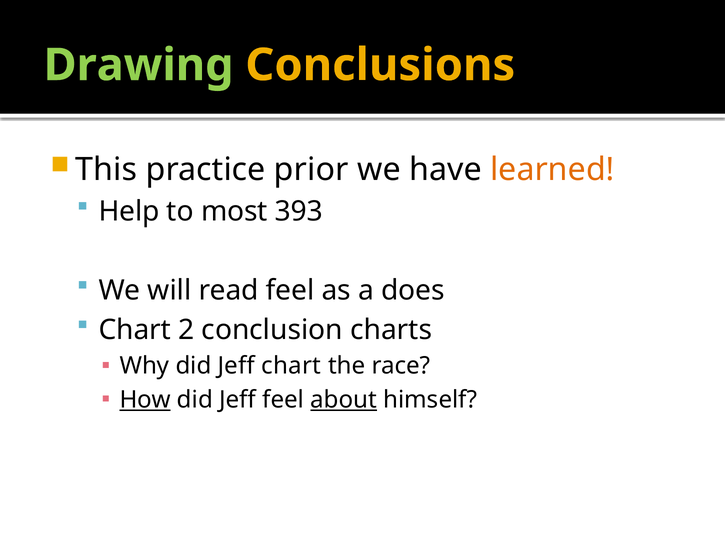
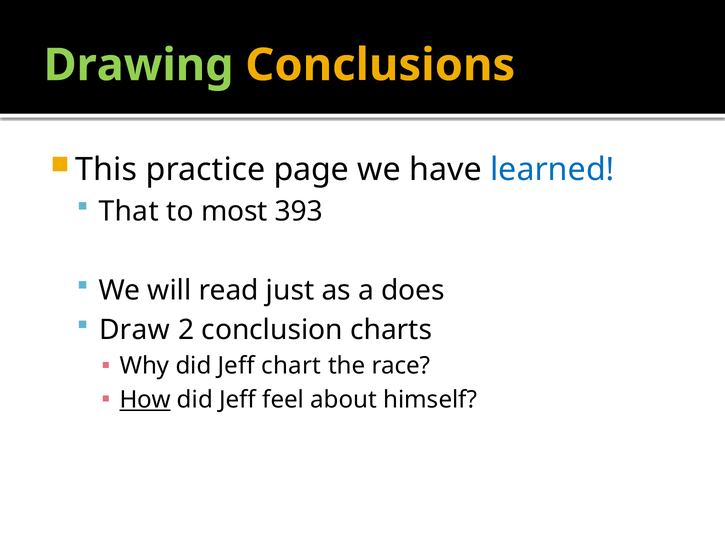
prior: prior -> page
learned colour: orange -> blue
Help: Help -> That
read feel: feel -> just
Chart at (135, 330): Chart -> Draw
about underline: present -> none
